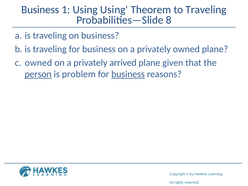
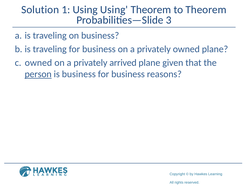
Business at (40, 10): Business -> Solution
to Traveling: Traveling -> Theorem
8: 8 -> 3
is problem: problem -> business
business at (128, 74) underline: present -> none
